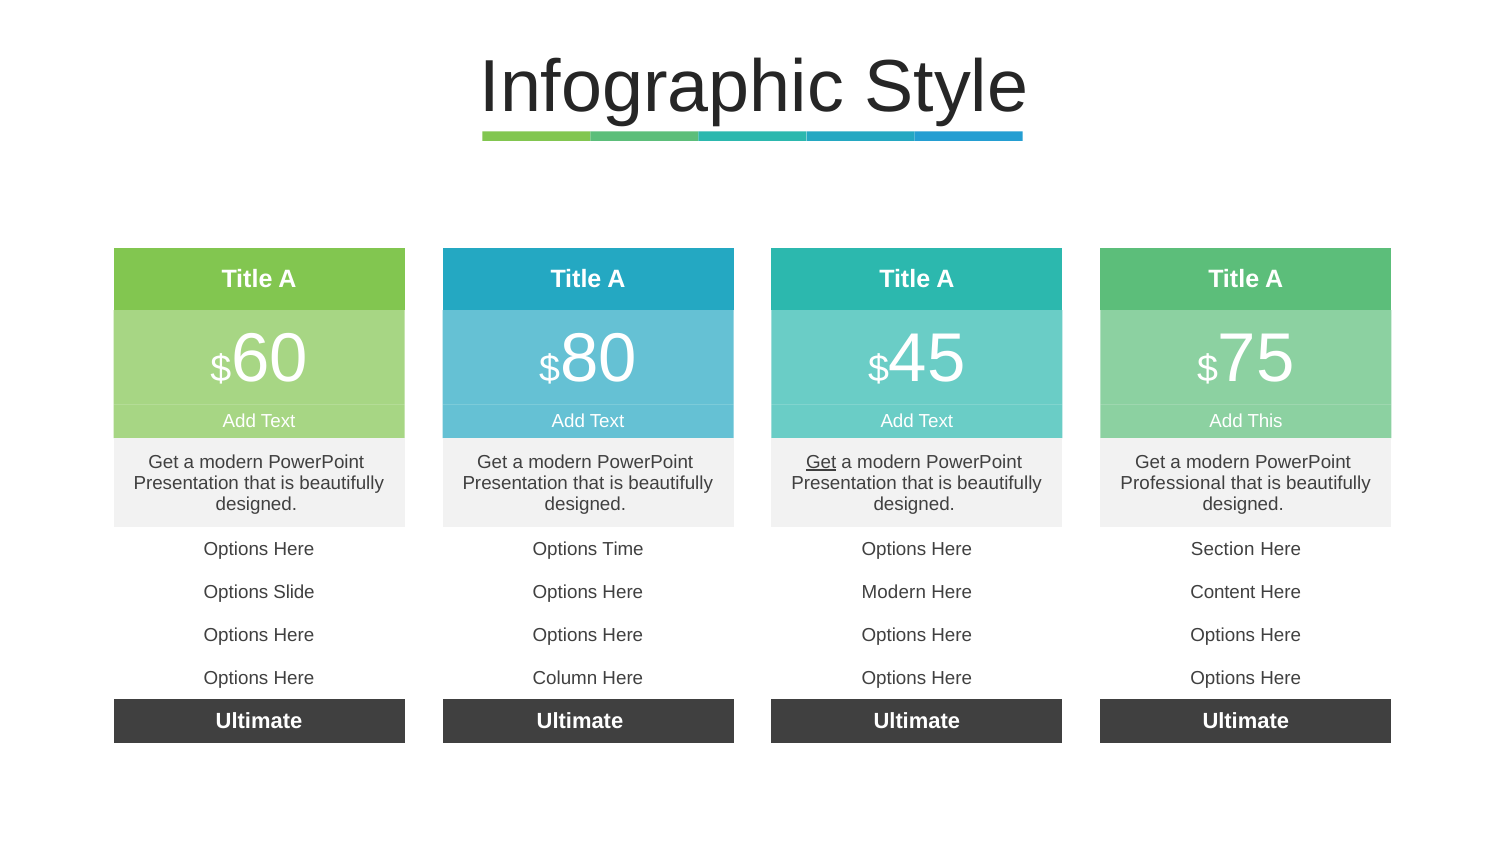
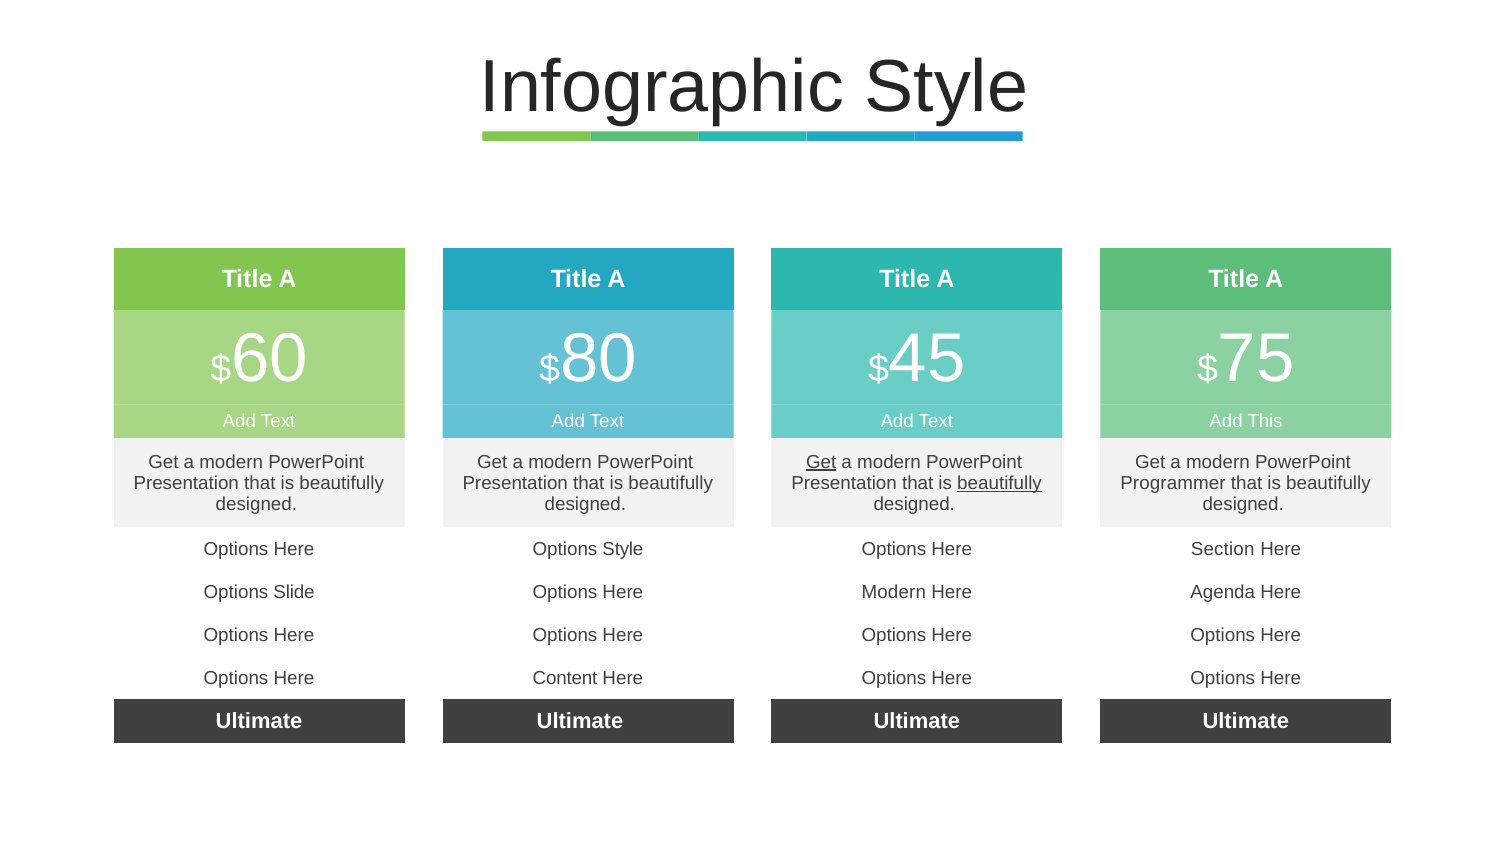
beautifully at (1000, 483) underline: none -> present
Professional: Professional -> Programmer
Options Time: Time -> Style
Content: Content -> Agenda
Column: Column -> Content
